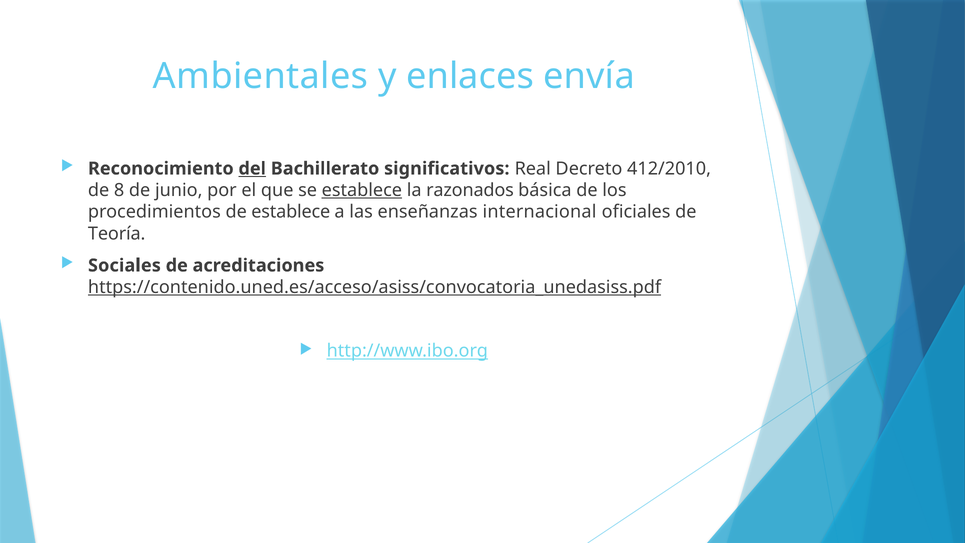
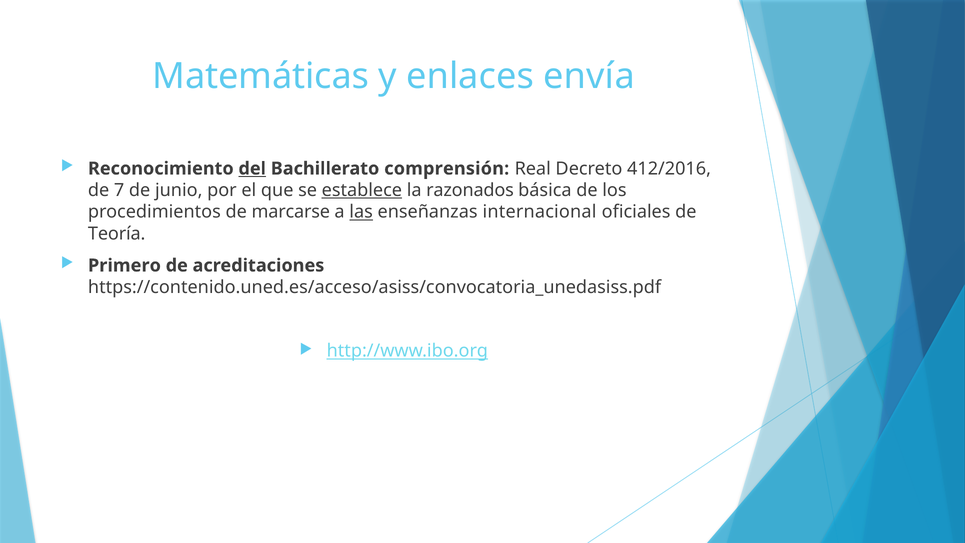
Ambientales: Ambientales -> Matemáticas
significativos: significativos -> comprensión
412/2010: 412/2010 -> 412/2016
8: 8 -> 7
de establece: establece -> marcarse
las underline: none -> present
Sociales: Sociales -> Primero
https://contenido.uned.es/acceso/asiss/convocatoria_unedasiss.pdf underline: present -> none
